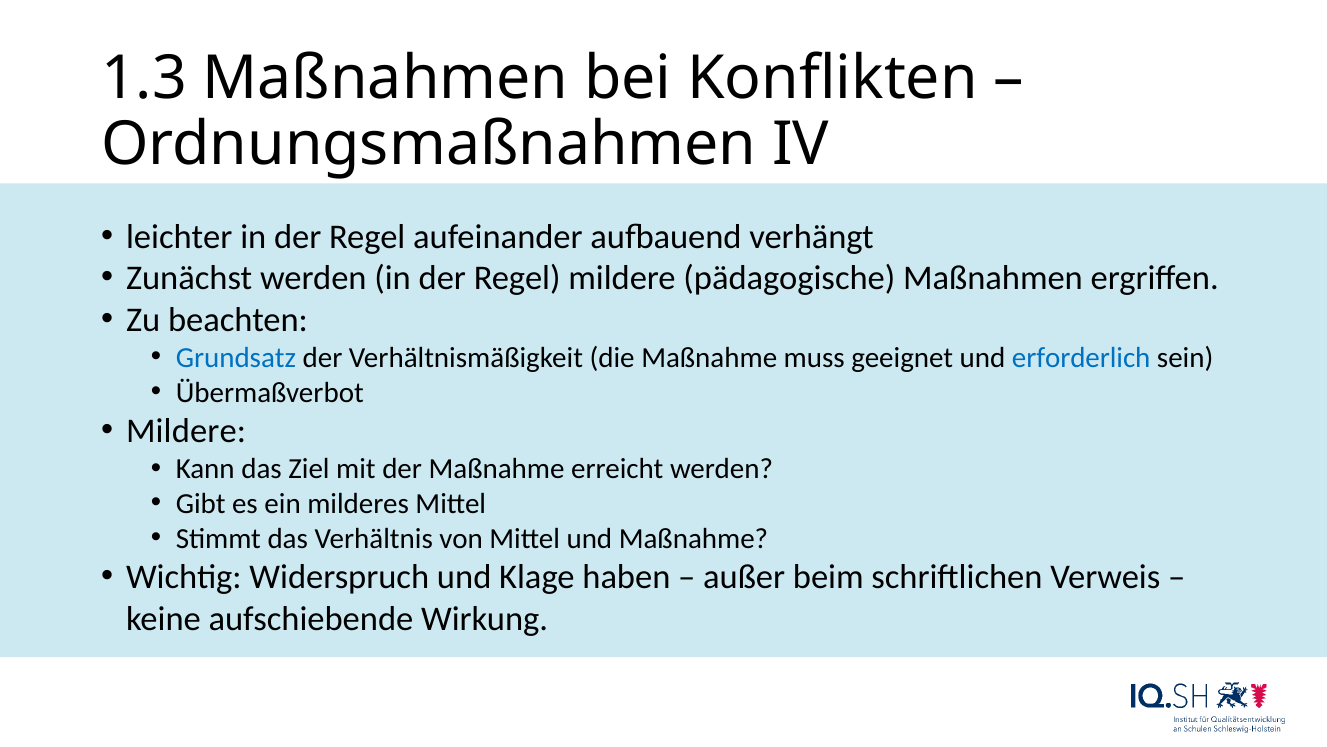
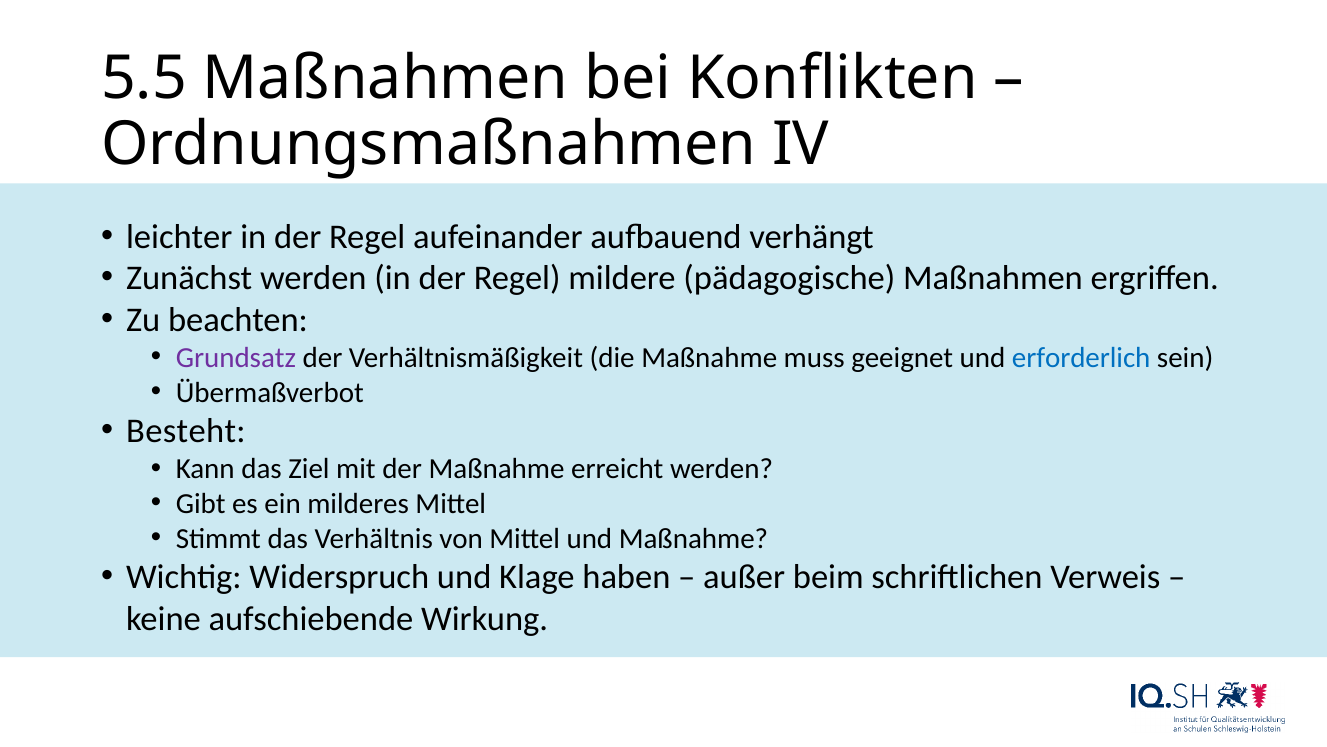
1.3: 1.3 -> 5.5
Grundsatz colour: blue -> purple
Mildere at (186, 431): Mildere -> Besteht
